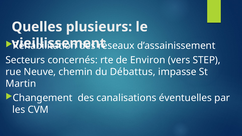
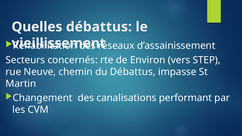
Quelles plusieurs: plusieurs -> débattus
éventuelles: éventuelles -> performant
